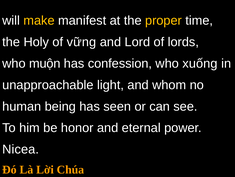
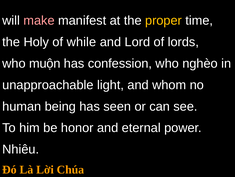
make colour: yellow -> pink
vững: vững -> while
xuống: xuống -> nghèo
Nicea: Nicea -> Nhiêu
